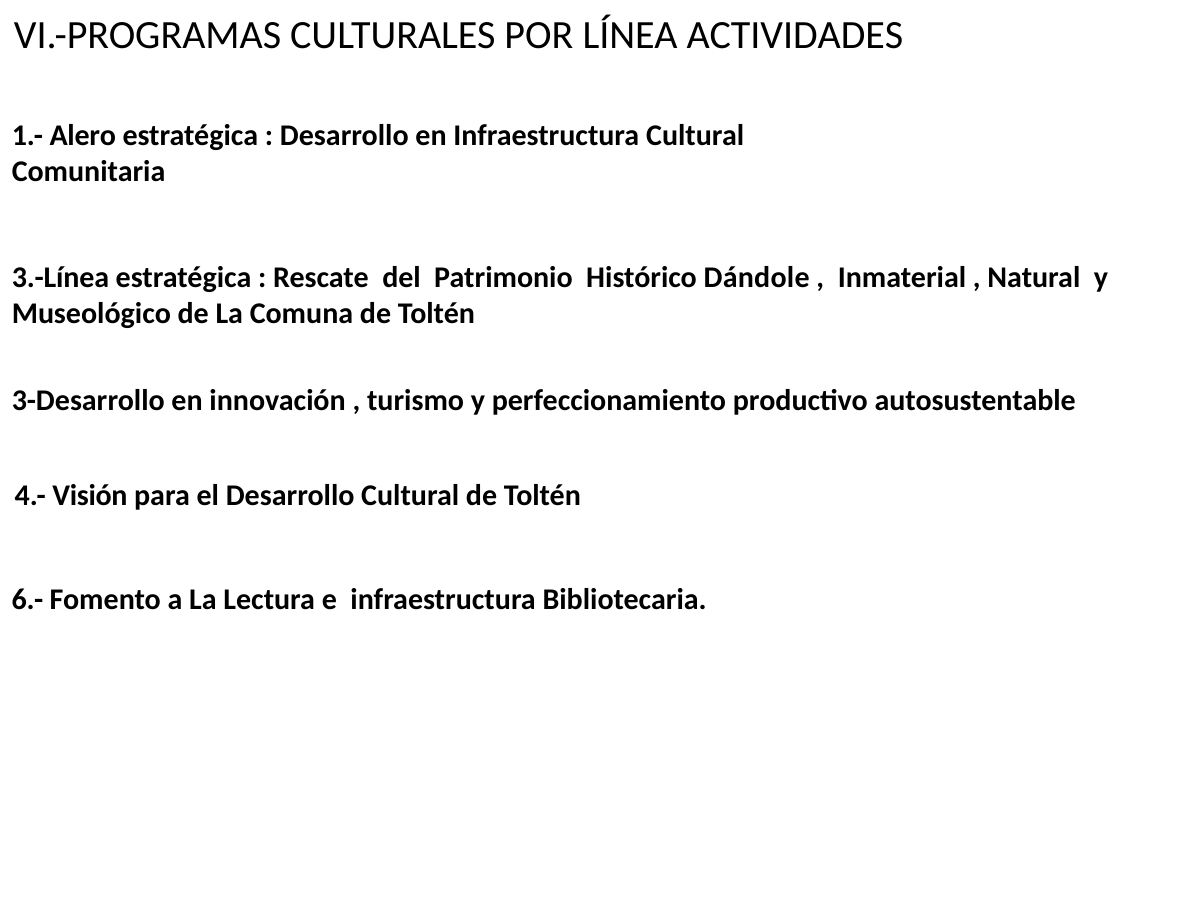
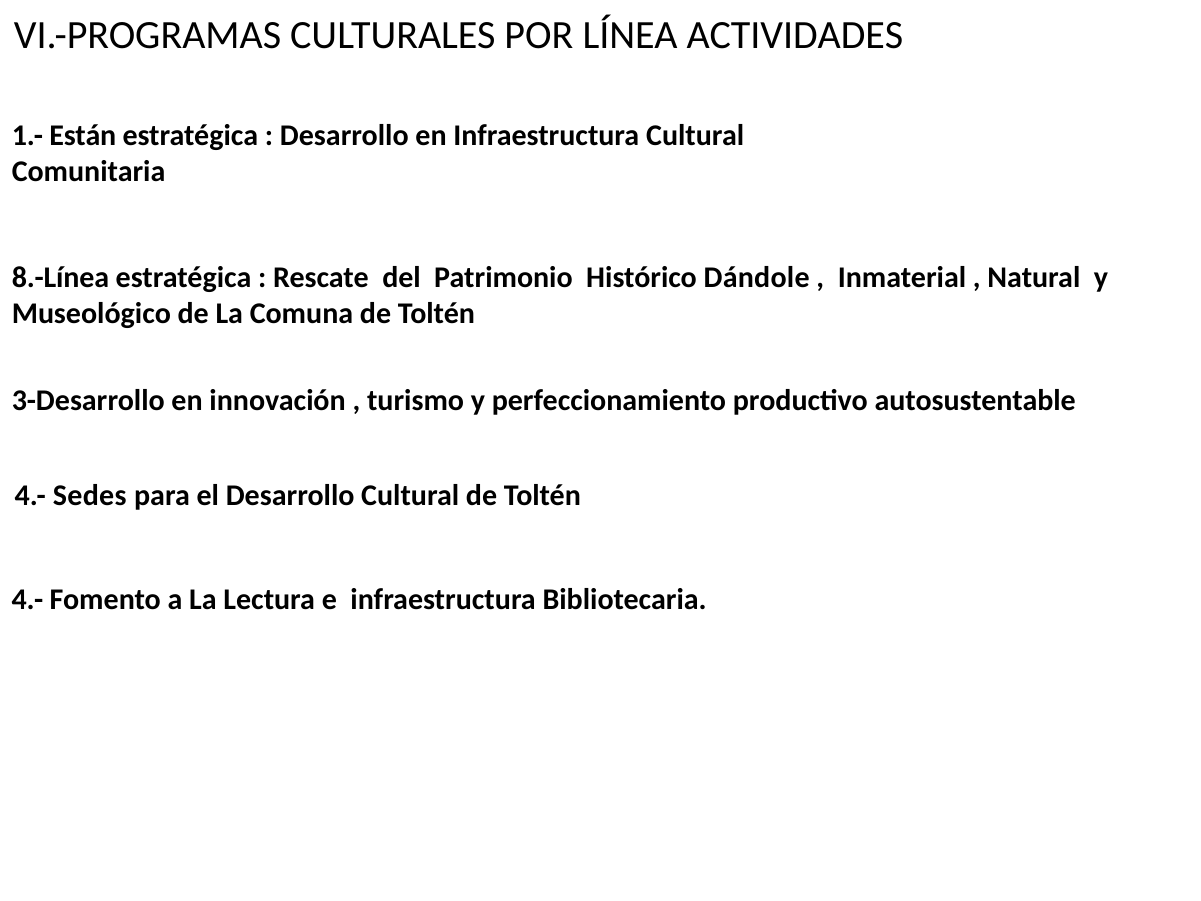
Alero: Alero -> Están
3.-Línea: 3.-Línea -> 8.-Línea
Visión: Visión -> Sedes
6.- at (28, 599): 6.- -> 4.-
